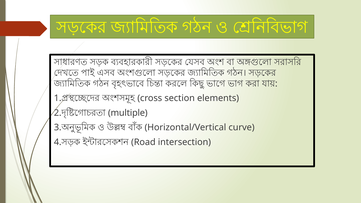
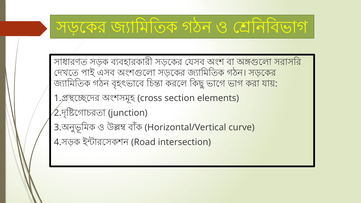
multiple: multiple -> junction
